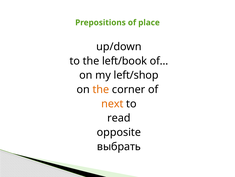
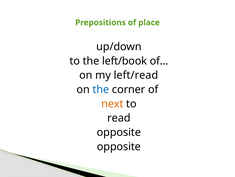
left/shop: left/shop -> left/read
the at (101, 89) colour: orange -> blue
выбрать at (119, 146): выбрать -> opposite
